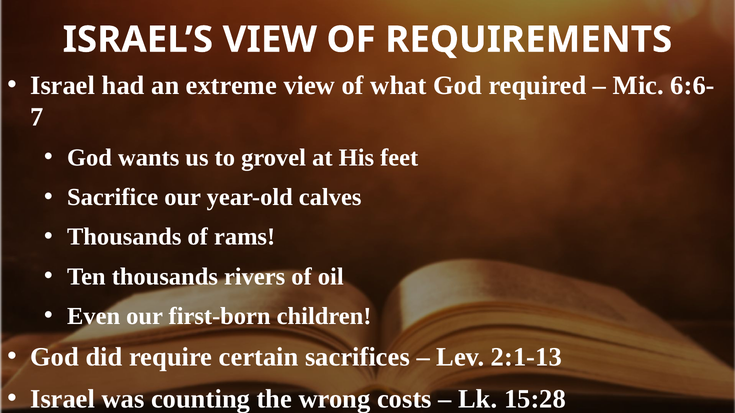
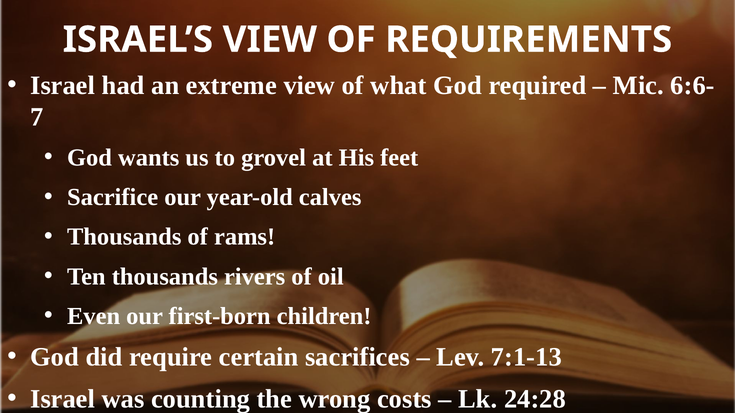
2:1-13: 2:1-13 -> 7:1-13
15:28: 15:28 -> 24:28
